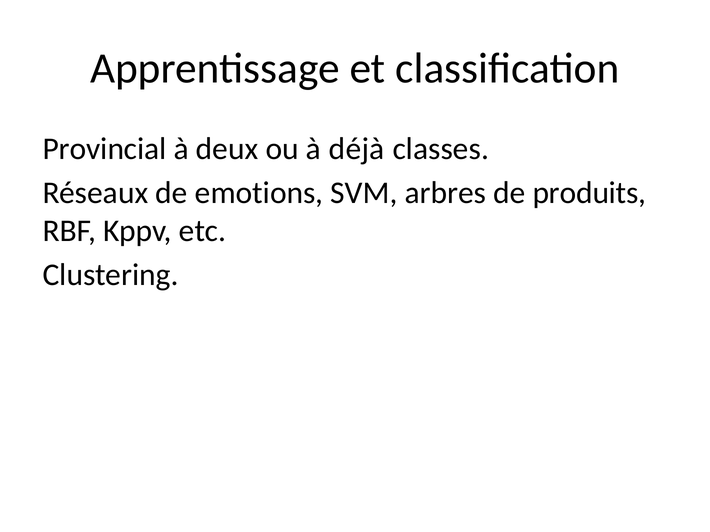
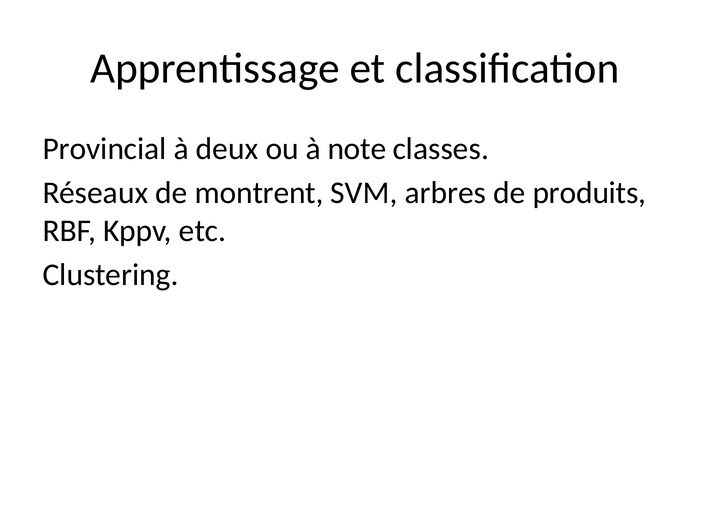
déjà: déjà -> note
emotions: emotions -> montrent
